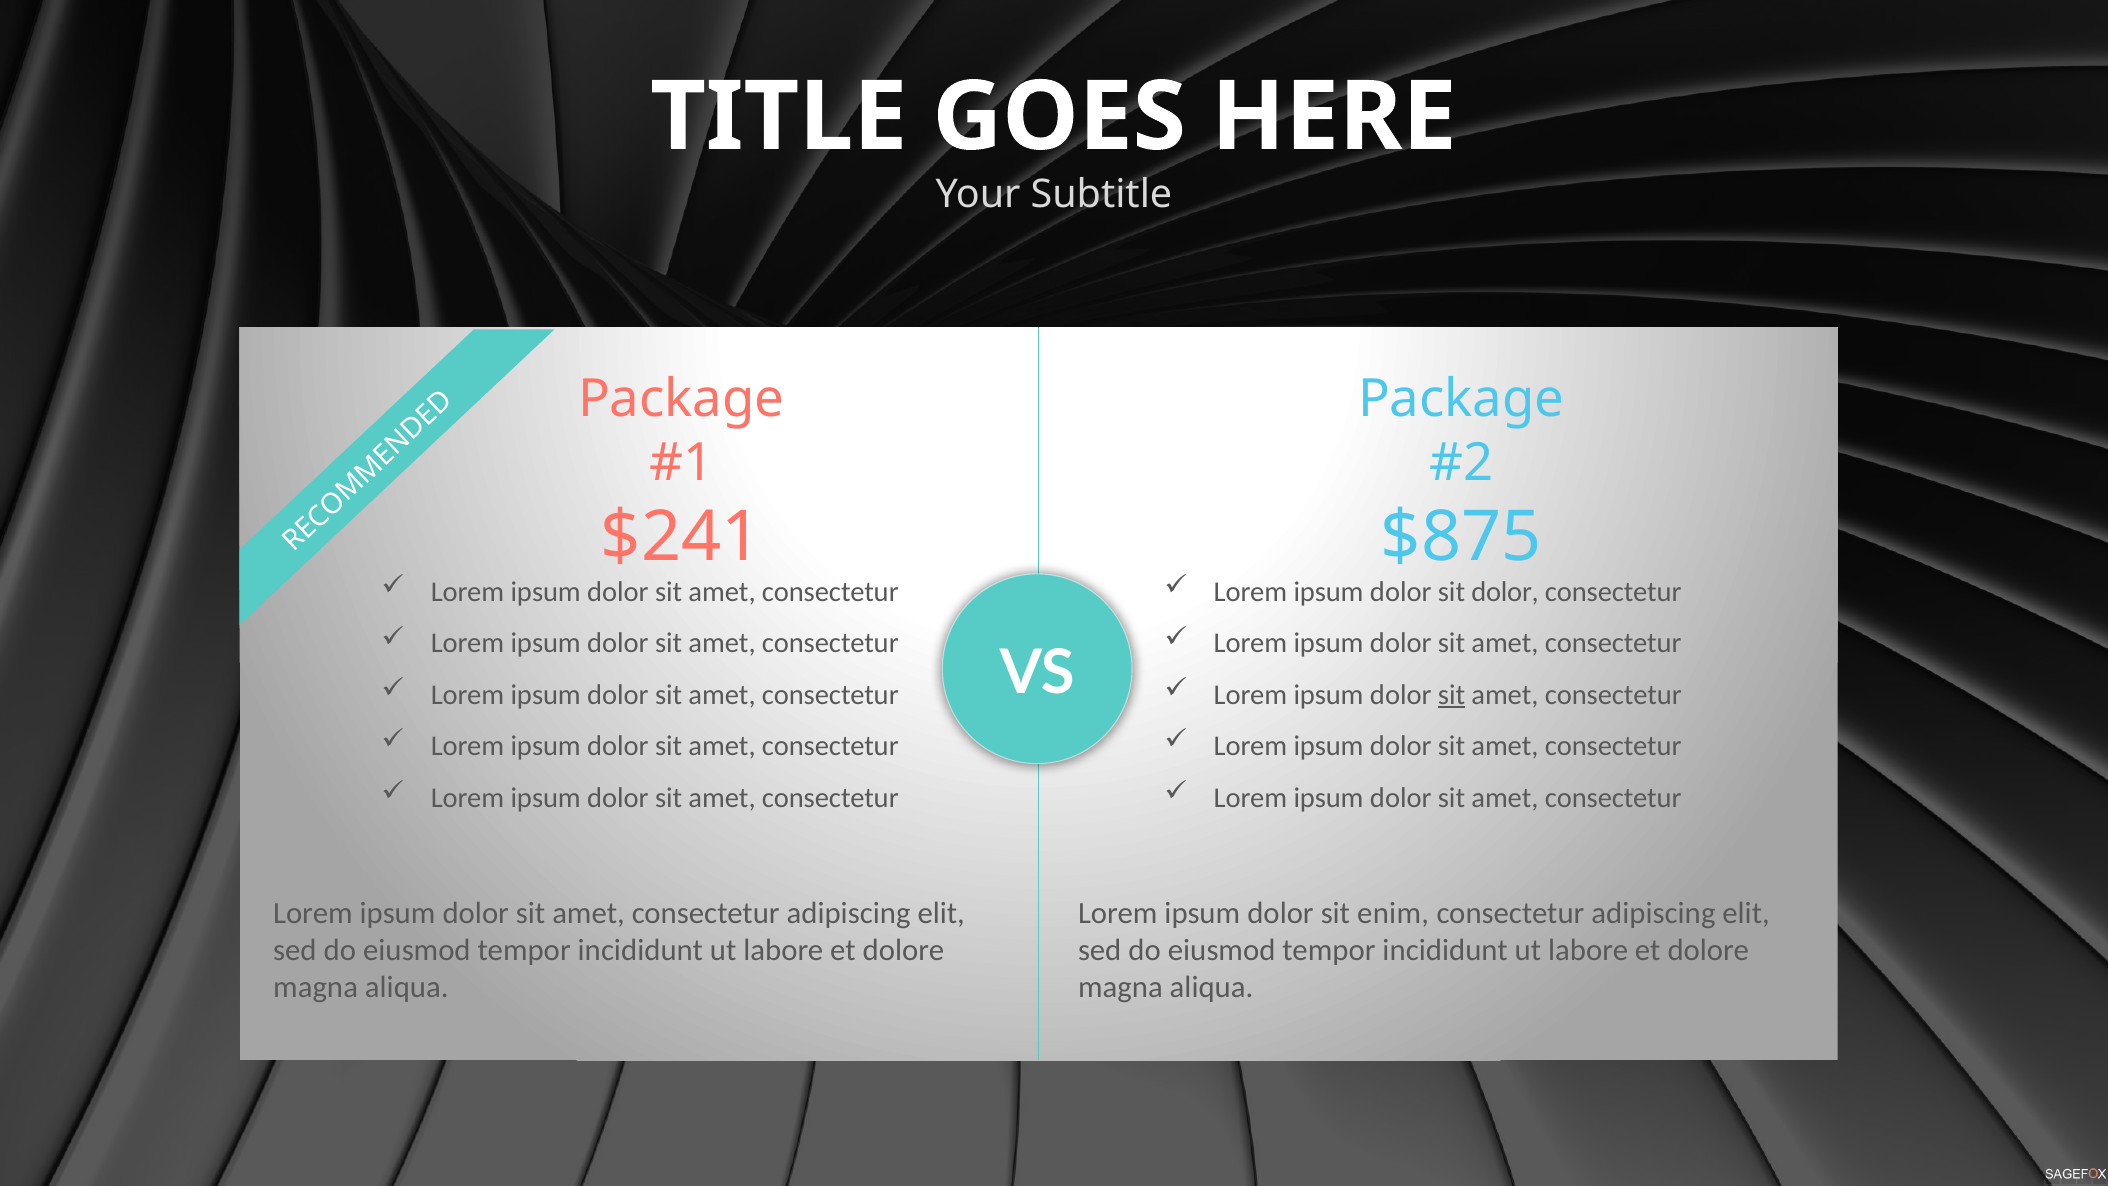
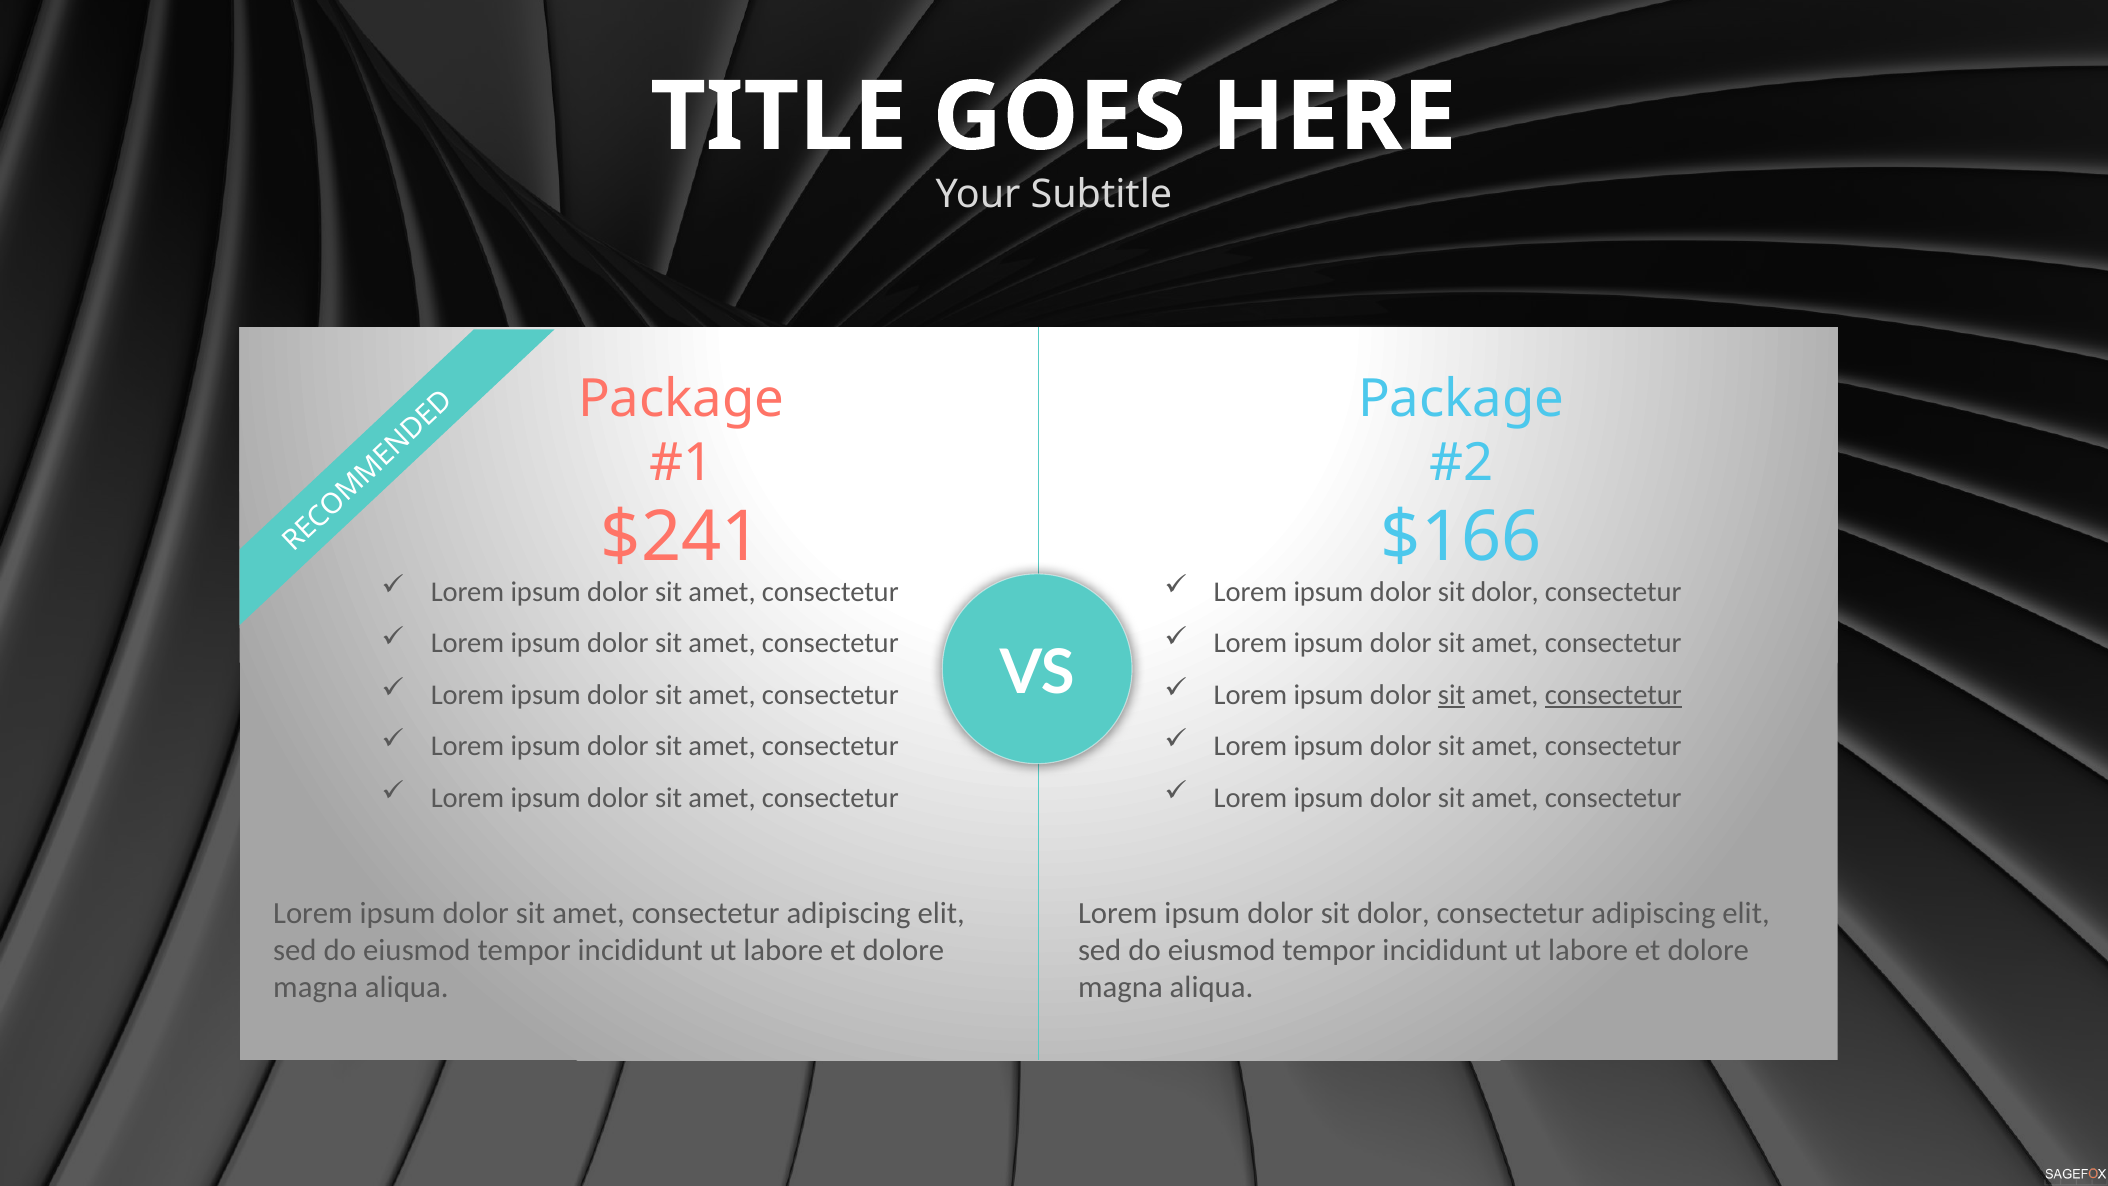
$875: $875 -> $166
consectetur at (1613, 695) underline: none -> present
enim at (1393, 913): enim -> dolor
